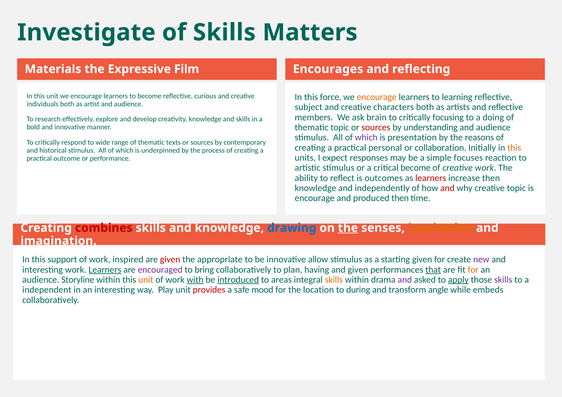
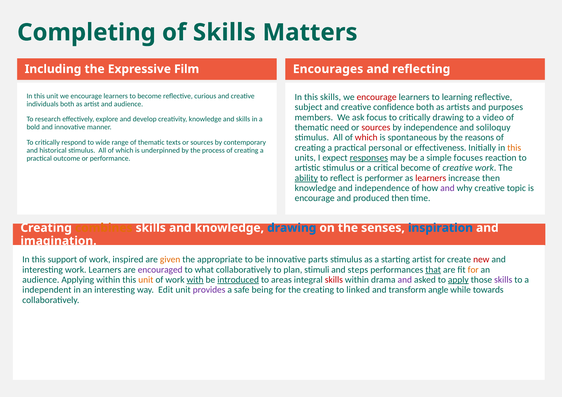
Investigate: Investigate -> Completing
Materials: Materials -> Including
this force: force -> skills
encourage at (377, 97) colour: orange -> red
characters: characters -> confidence
and reflective: reflective -> purposes
brain: brain -> focus
critically focusing: focusing -> drawing
doing: doing -> video
thematic topic: topic -> need
by understanding: understanding -> independence
audience at (493, 128): audience -> soliloquy
which at (366, 138) colour: purple -> red
presentation: presentation -> spontaneous
collaboration: collaboration -> effectiveness
responses underline: none -> present
ability underline: none -> present
outcomes: outcomes -> performer
and independently: independently -> independence
and at (447, 188) colour: red -> purple
combines colour: red -> orange
the at (348, 228) underline: present -> none
inspiration colour: orange -> blue
given at (170, 260) colour: red -> orange
allow: allow -> parts
starting given: given -> artist
new colour: purple -> red
Learners at (105, 270) underline: present -> none
bring: bring -> what
having: having -> stimuli
and given: given -> steps
Storyline: Storyline -> Applying
skills at (334, 280) colour: orange -> red
Play: Play -> Edit
provides colour: red -> purple
mood: mood -> being
the location: location -> creating
during: during -> linked
embeds: embeds -> towards
